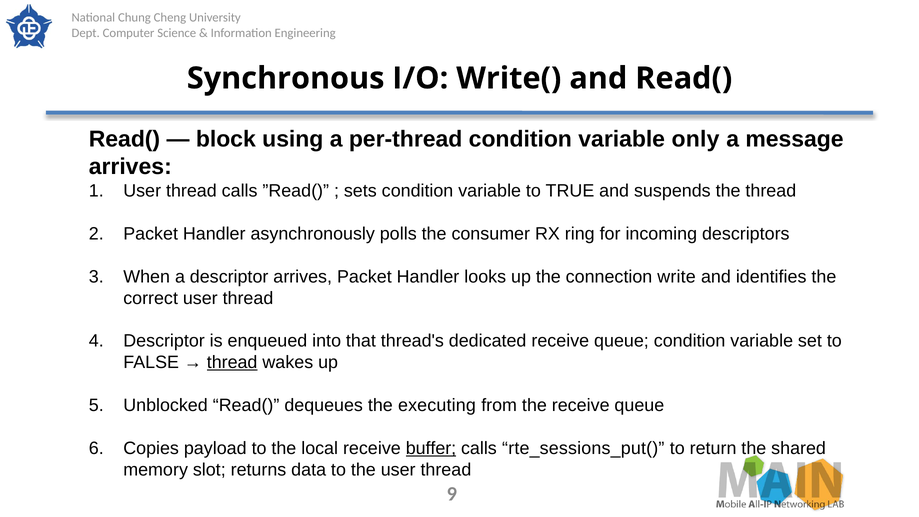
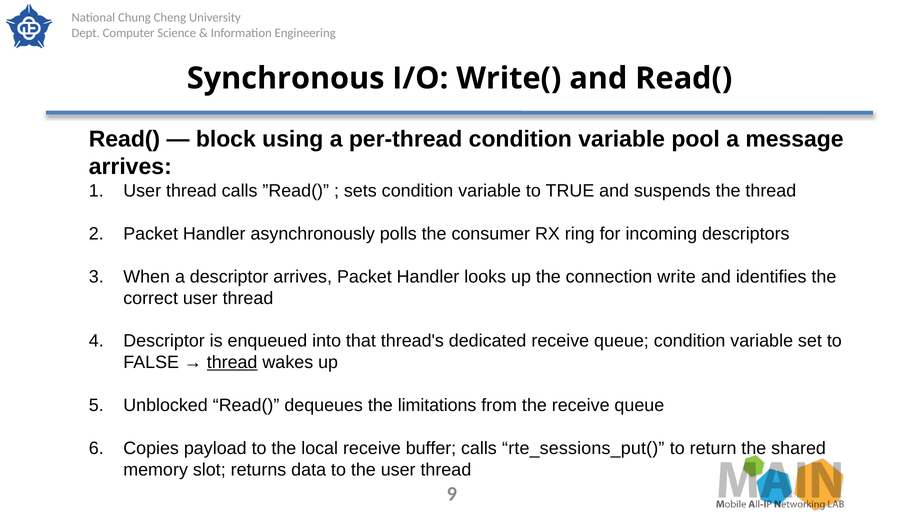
only: only -> pool
executing: executing -> limitations
buffer underline: present -> none
